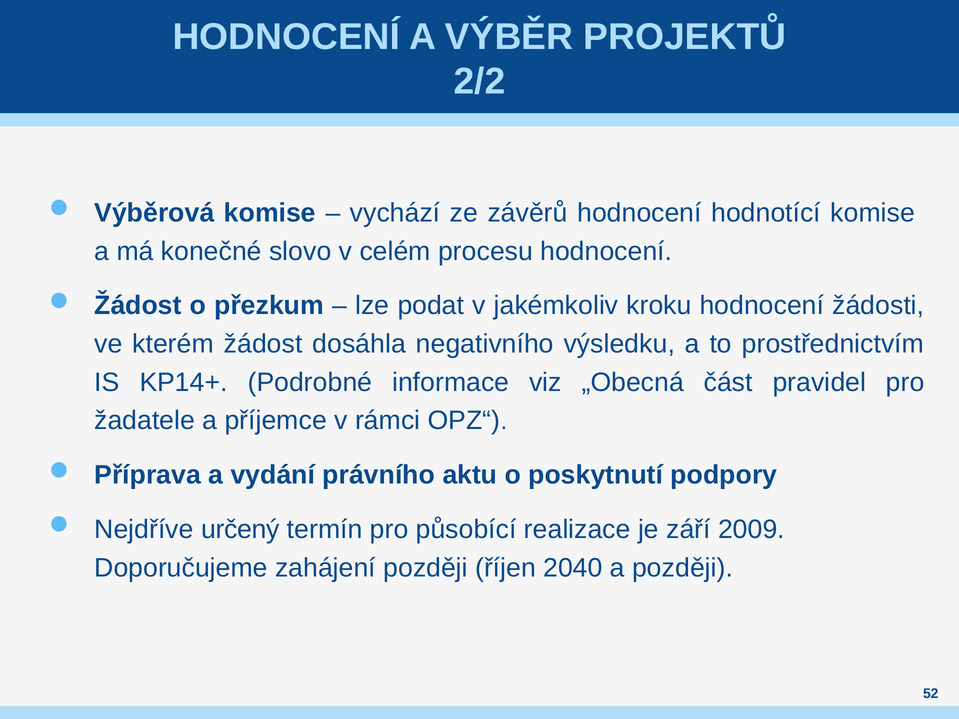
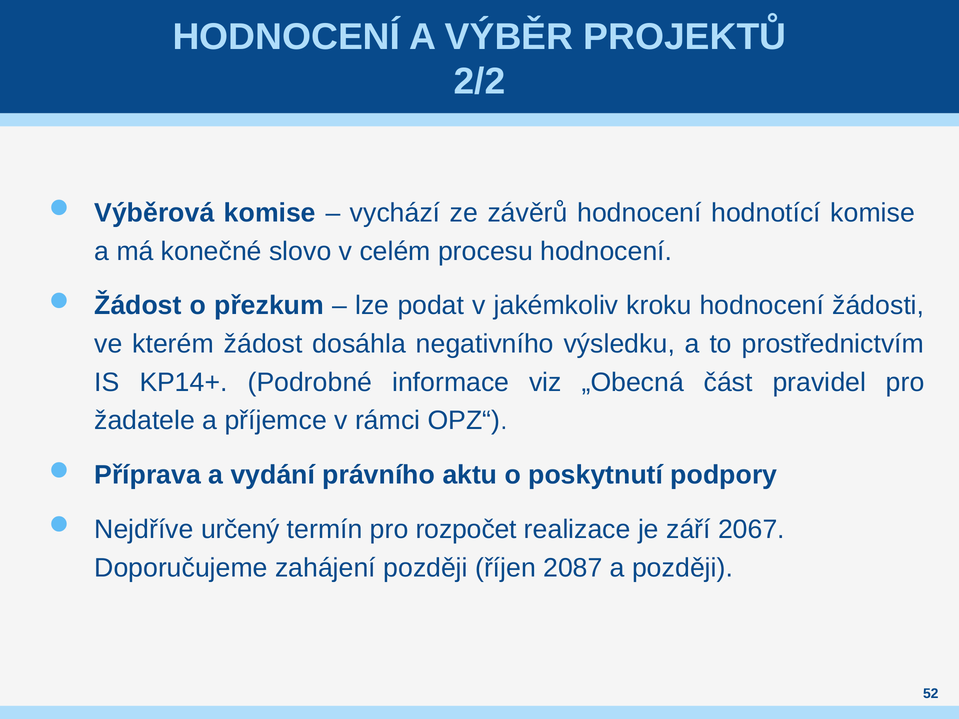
působící: působící -> rozpočet
2009: 2009 -> 2067
2040: 2040 -> 2087
